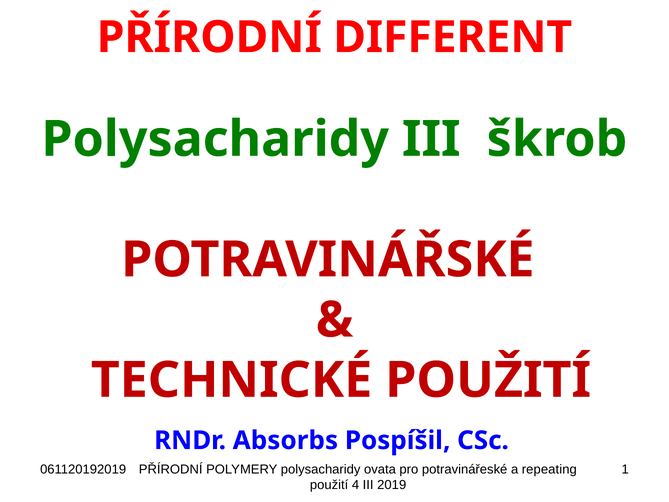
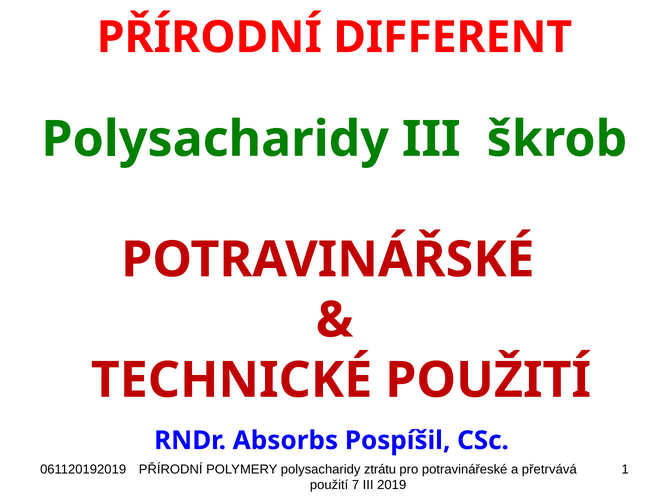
ovata: ovata -> ztrátu
repeating: repeating -> přetrvává
4: 4 -> 7
